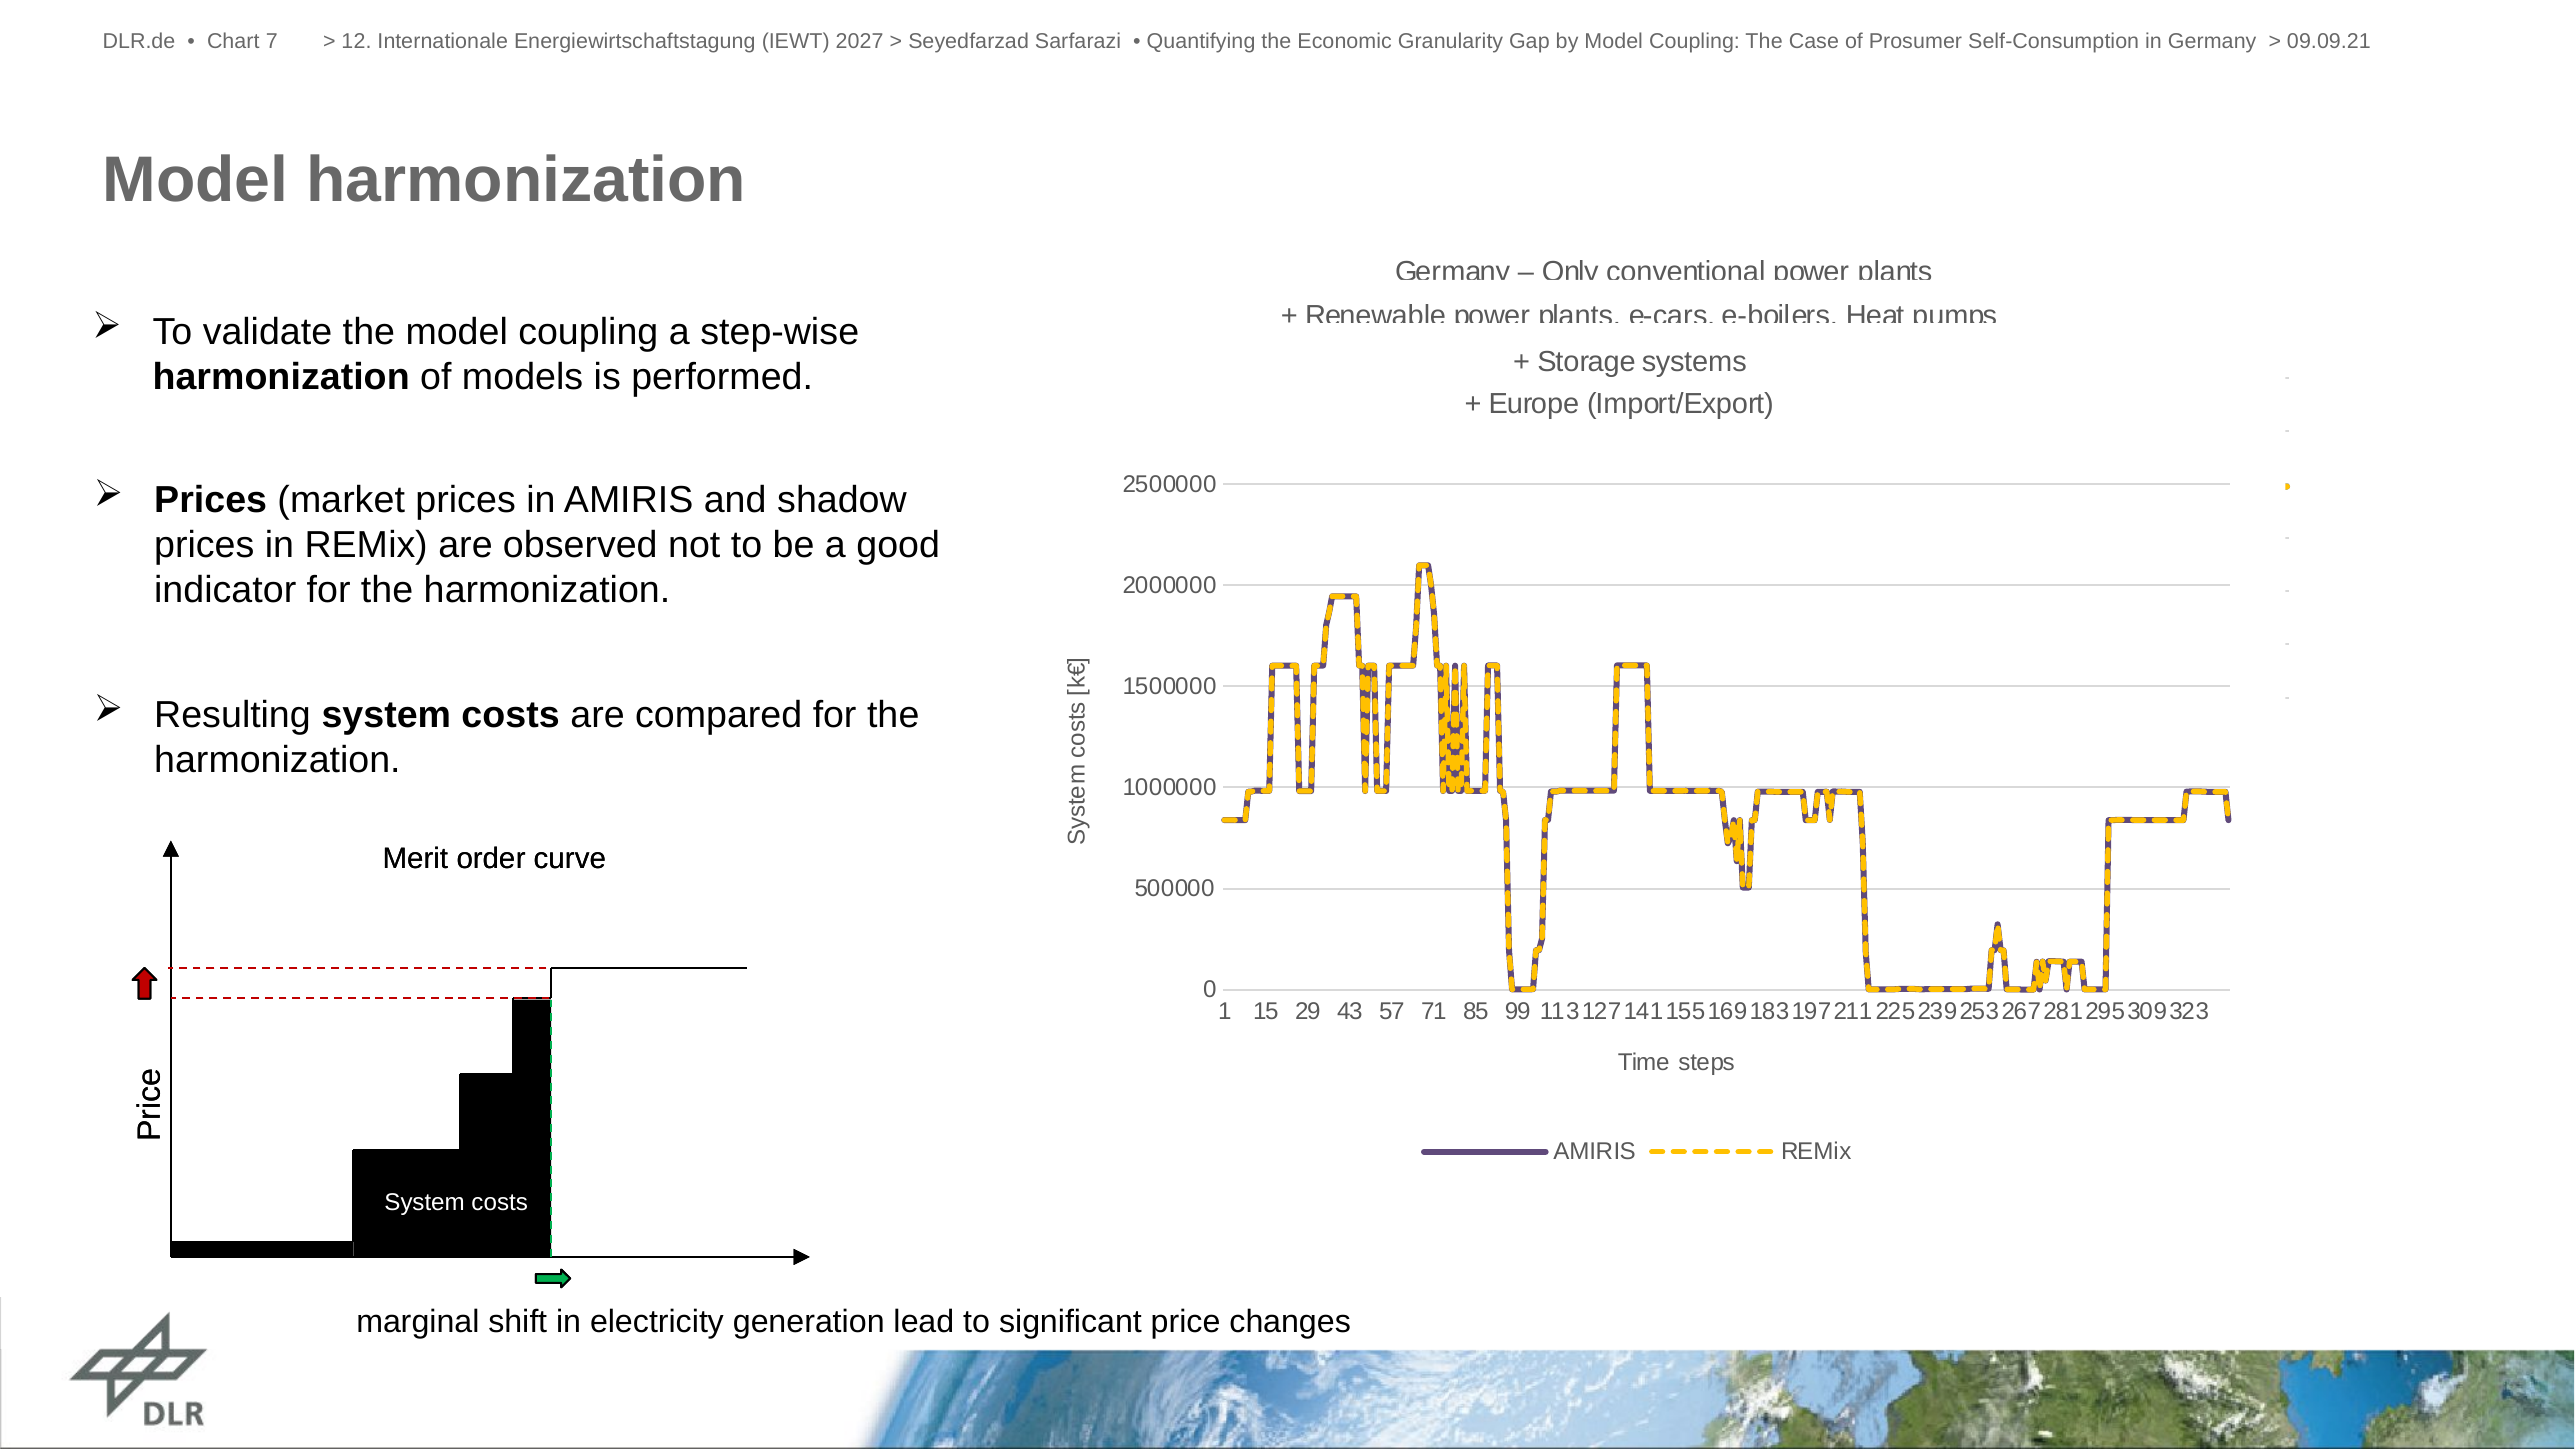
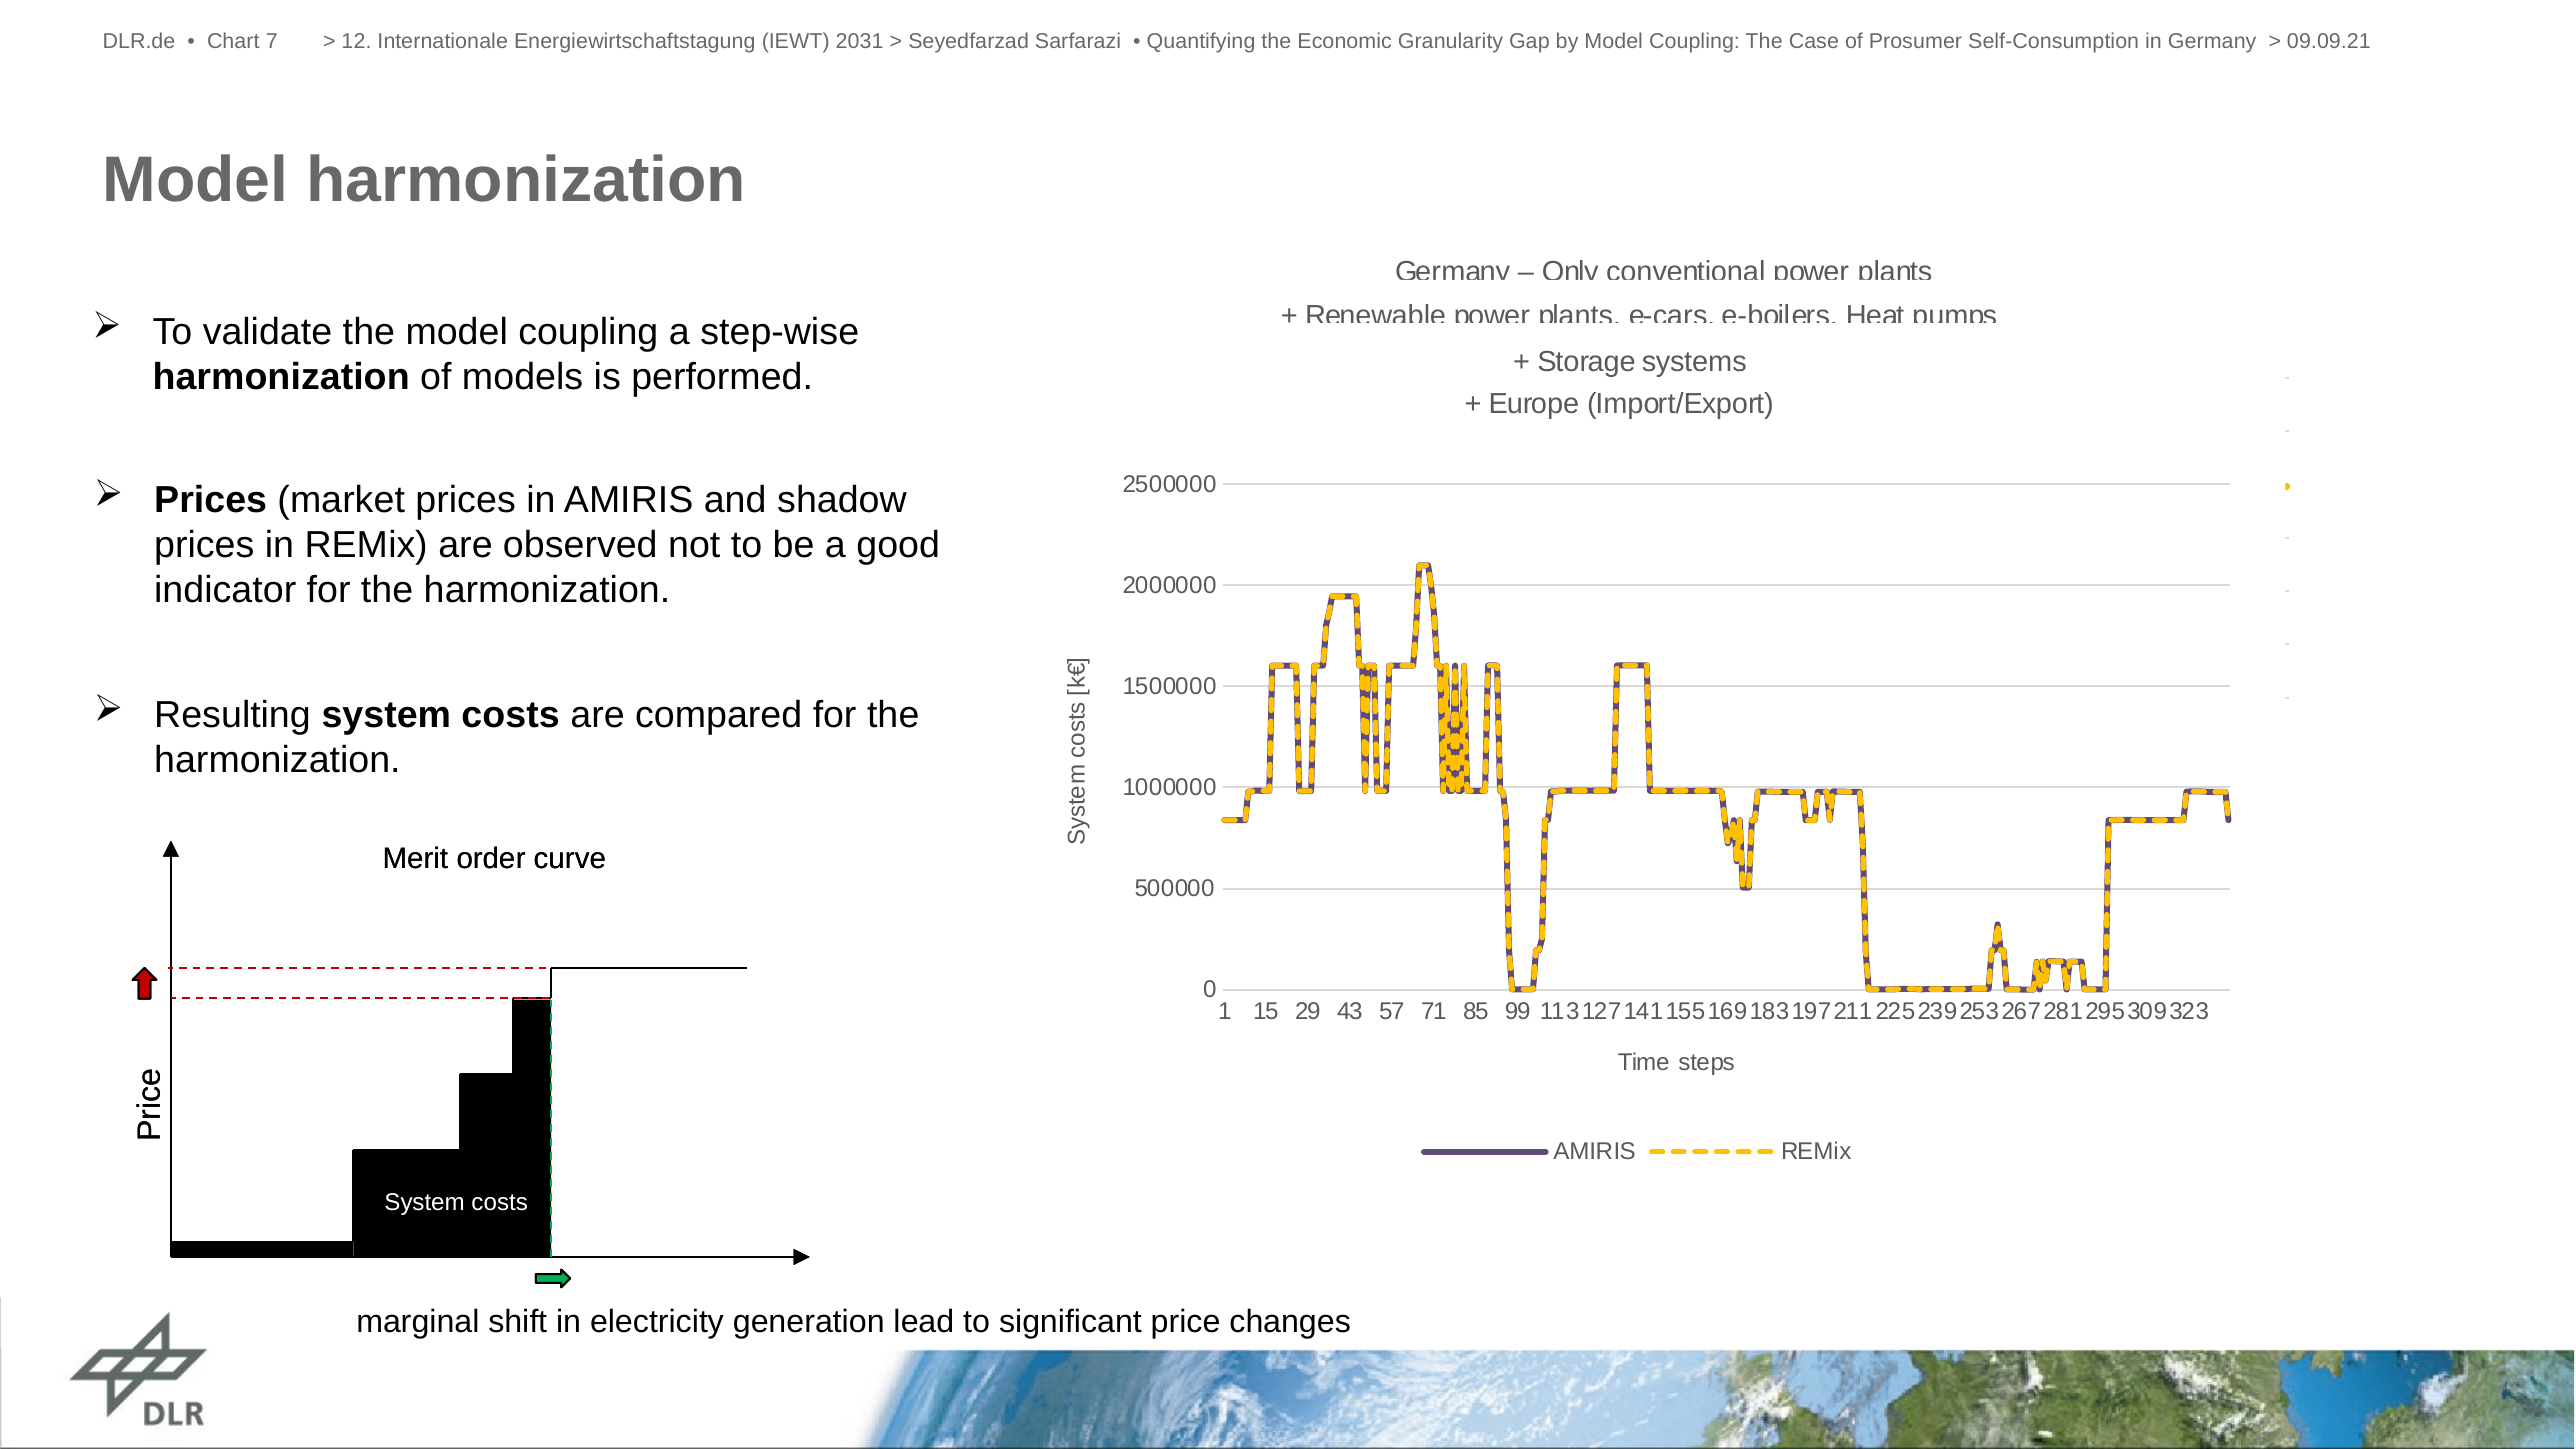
2027: 2027 -> 2031
